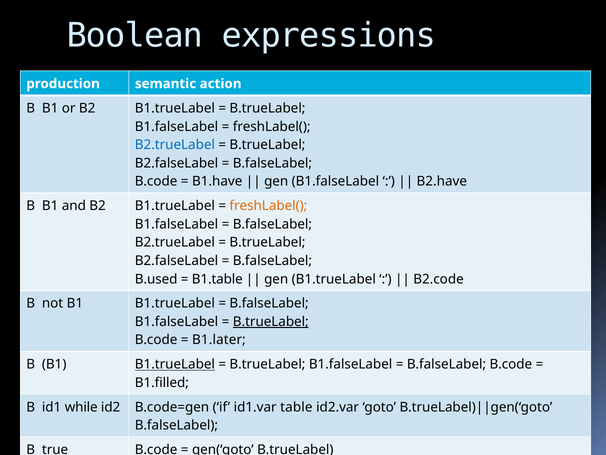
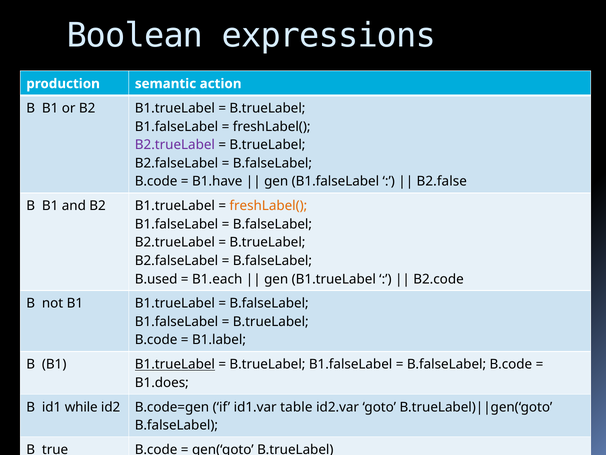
B2.trueLabel at (175, 145) colour: blue -> purple
B2.have: B2.have -> B2.false
B1.table: B1.table -> B1.each
B.trueLabel at (271, 321) underline: present -> none
B1.later: B1.later -> B1.label
B1.filled: B1.filled -> B1.does
